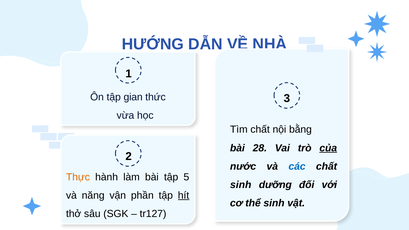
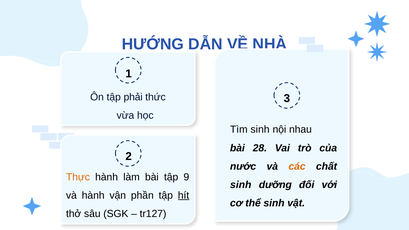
gian: gian -> phải
Tìm chất: chất -> sinh
bằng: bằng -> nhau
của underline: present -> none
các colour: blue -> orange
5: 5 -> 9
và năng: năng -> hành
